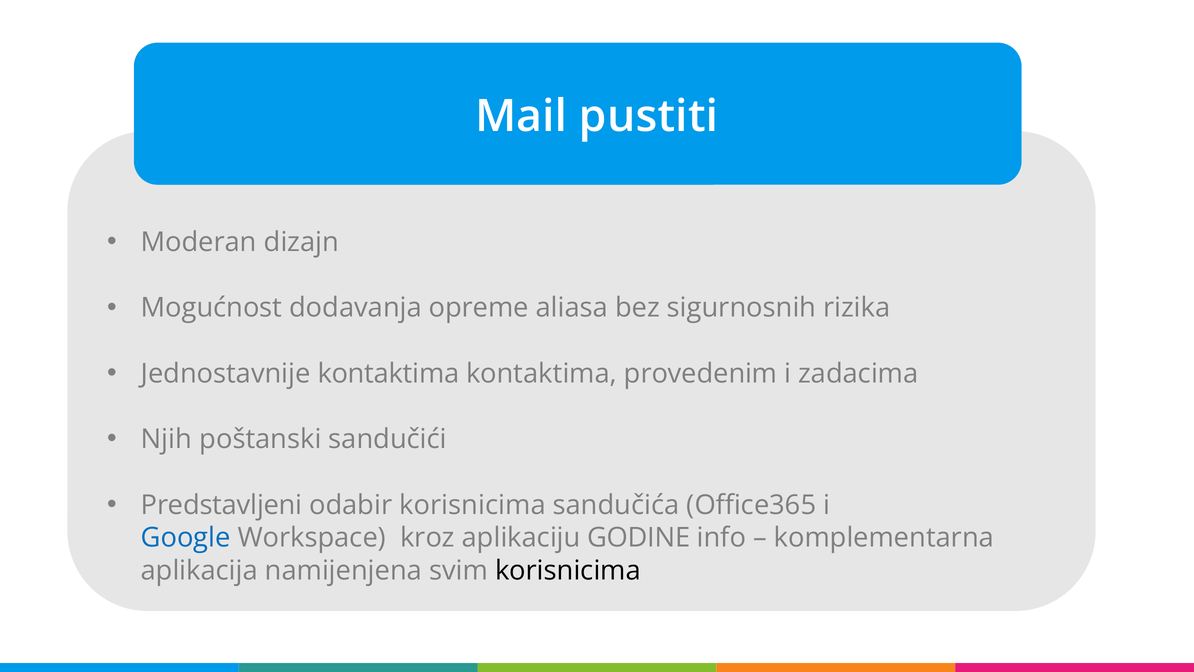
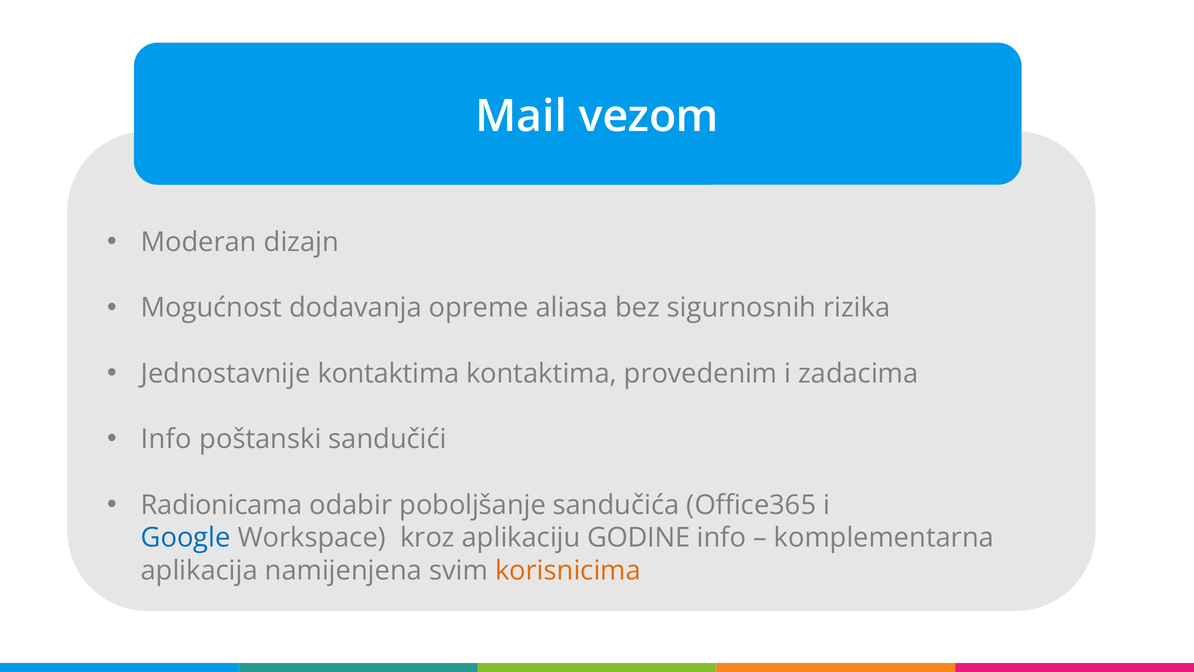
pustiti: pustiti -> vezom
Njih at (166, 439): Njih -> Info
Predstavljeni: Predstavljeni -> Radionicama
odabir korisnicima: korisnicima -> poboljšanje
korisnicima at (568, 570) colour: black -> orange
